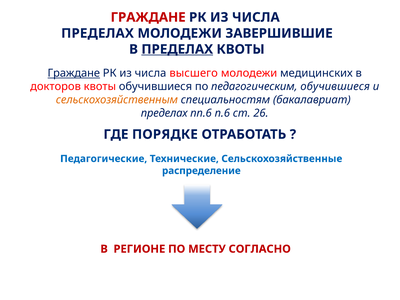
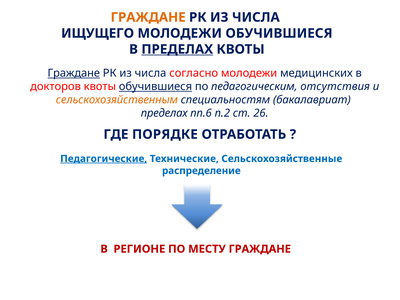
ГРАЖДАНЕ at (148, 17) colour: red -> orange
ПРЕДЕЛАХ at (97, 33): ПРЕДЕЛАХ -> ИЩУЩЕГО
МОЛОДЕЖИ ЗАВЕРШИВШИЕ: ЗАВЕРШИВШИЕ -> ОБУЧИВШИЕСЯ
высшего: высшего -> согласно
обучившиеся at (155, 87) underline: none -> present
педагогическим обучившиеся: обучившиеся -> отсутствия
п.6: п.6 -> п.2
Педагогические underline: none -> present
МЕСТУ СОГЛАСНО: СОГЛАСНО -> ГРАЖДАНЕ
